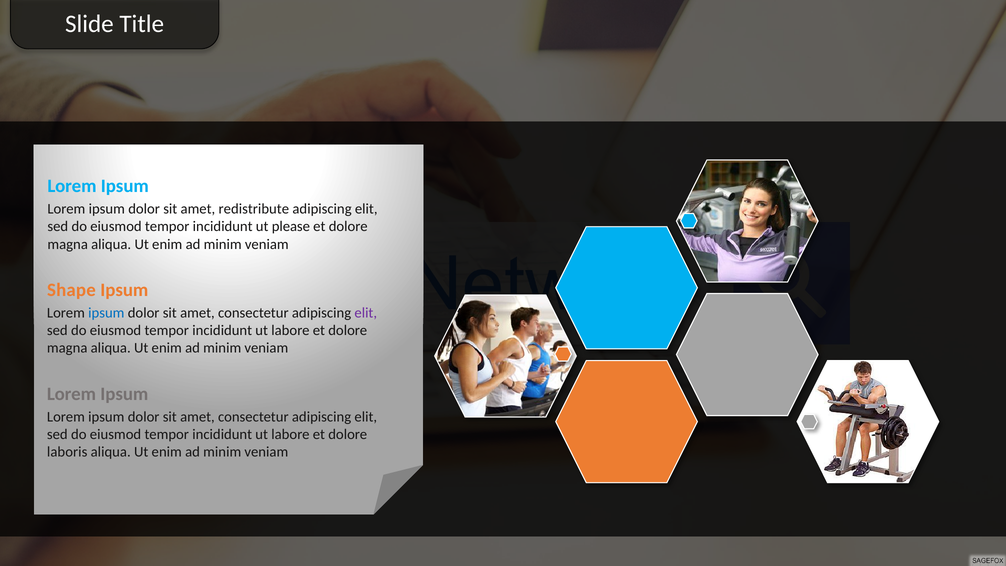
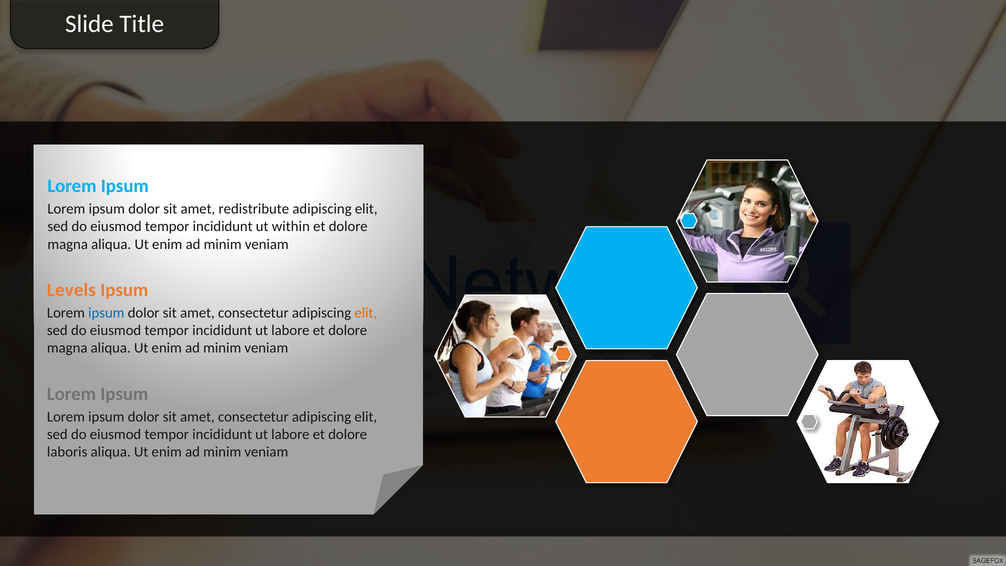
please: please -> within
Shape: Shape -> Levels
elit at (366, 313) colour: purple -> orange
